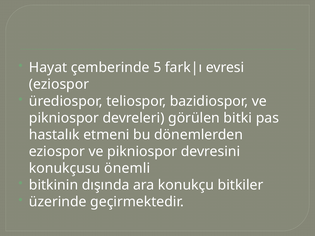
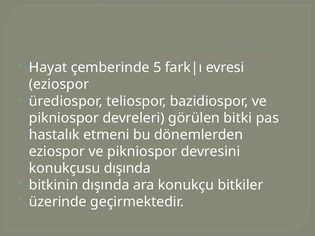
konukçusu önemli: önemli -> dışında
